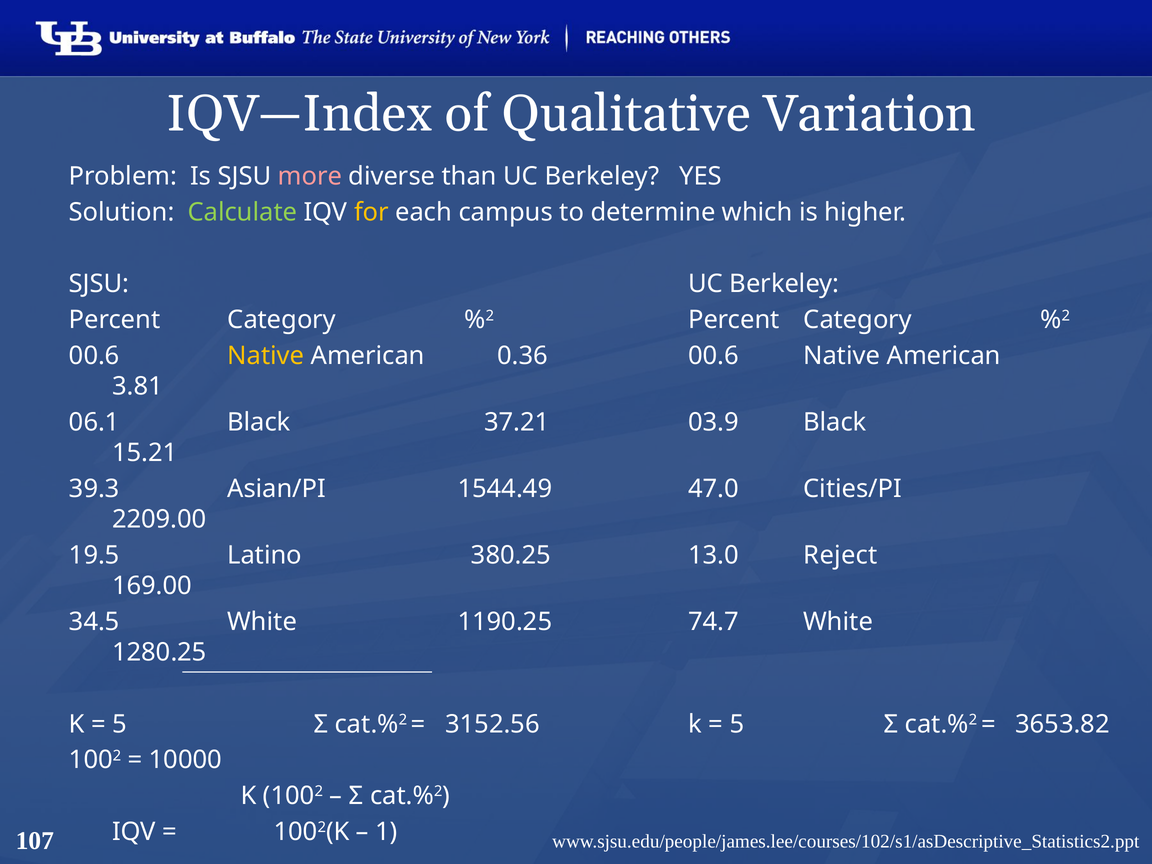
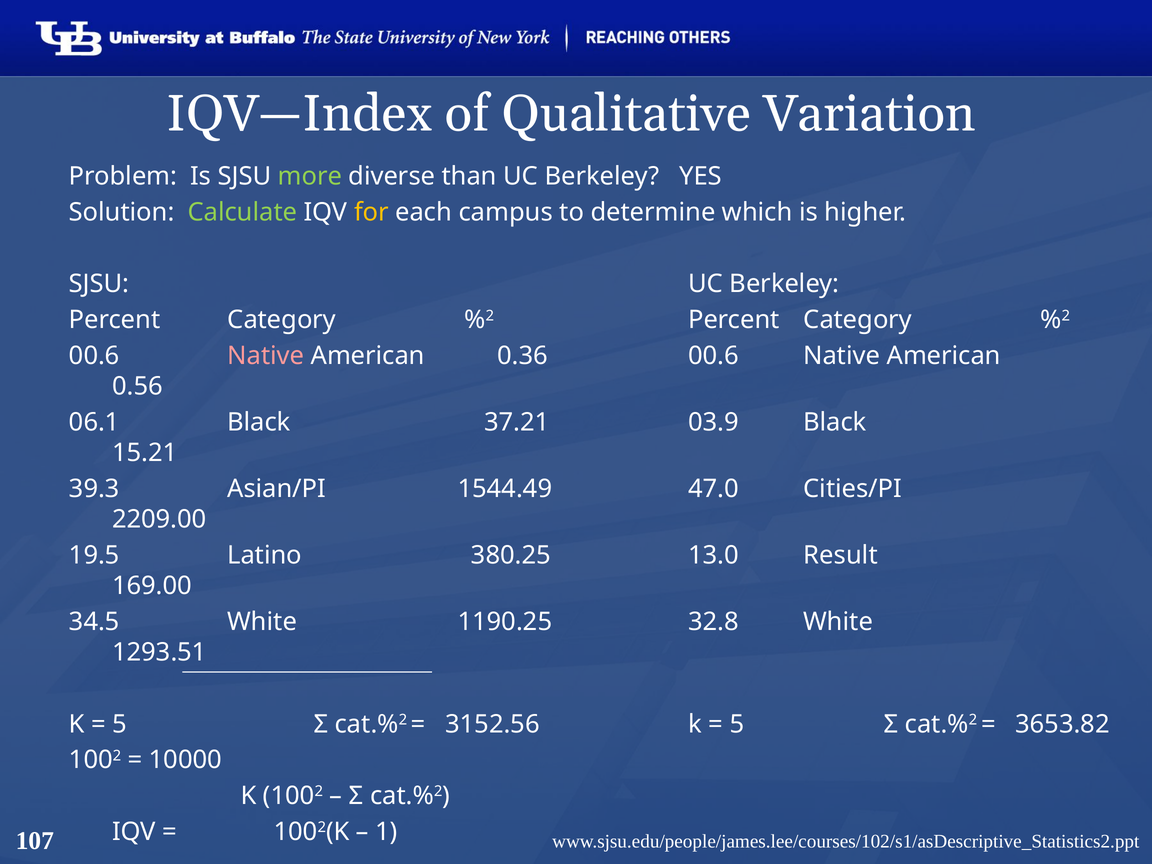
more colour: pink -> light green
Native at (266, 356) colour: yellow -> pink
3.81: 3.81 -> 0.56
Reject: Reject -> Result
74.7: 74.7 -> 32.8
1280.25: 1280.25 -> 1293.51
